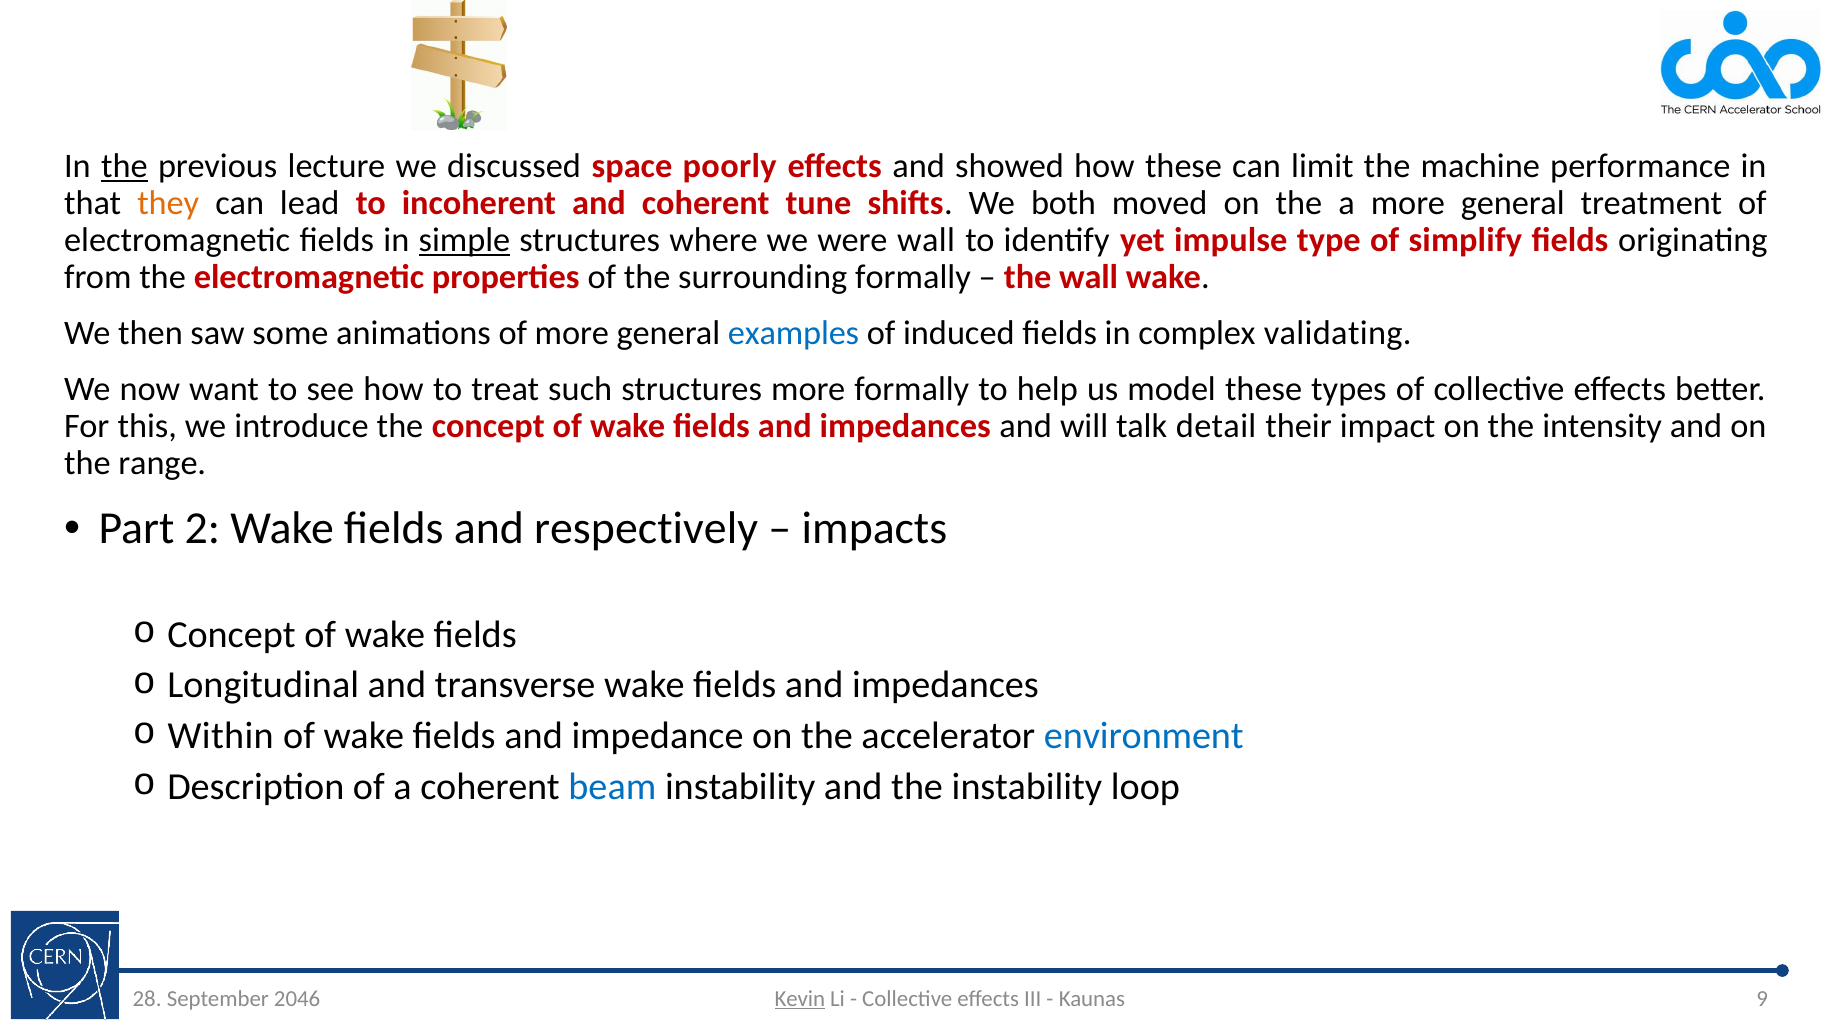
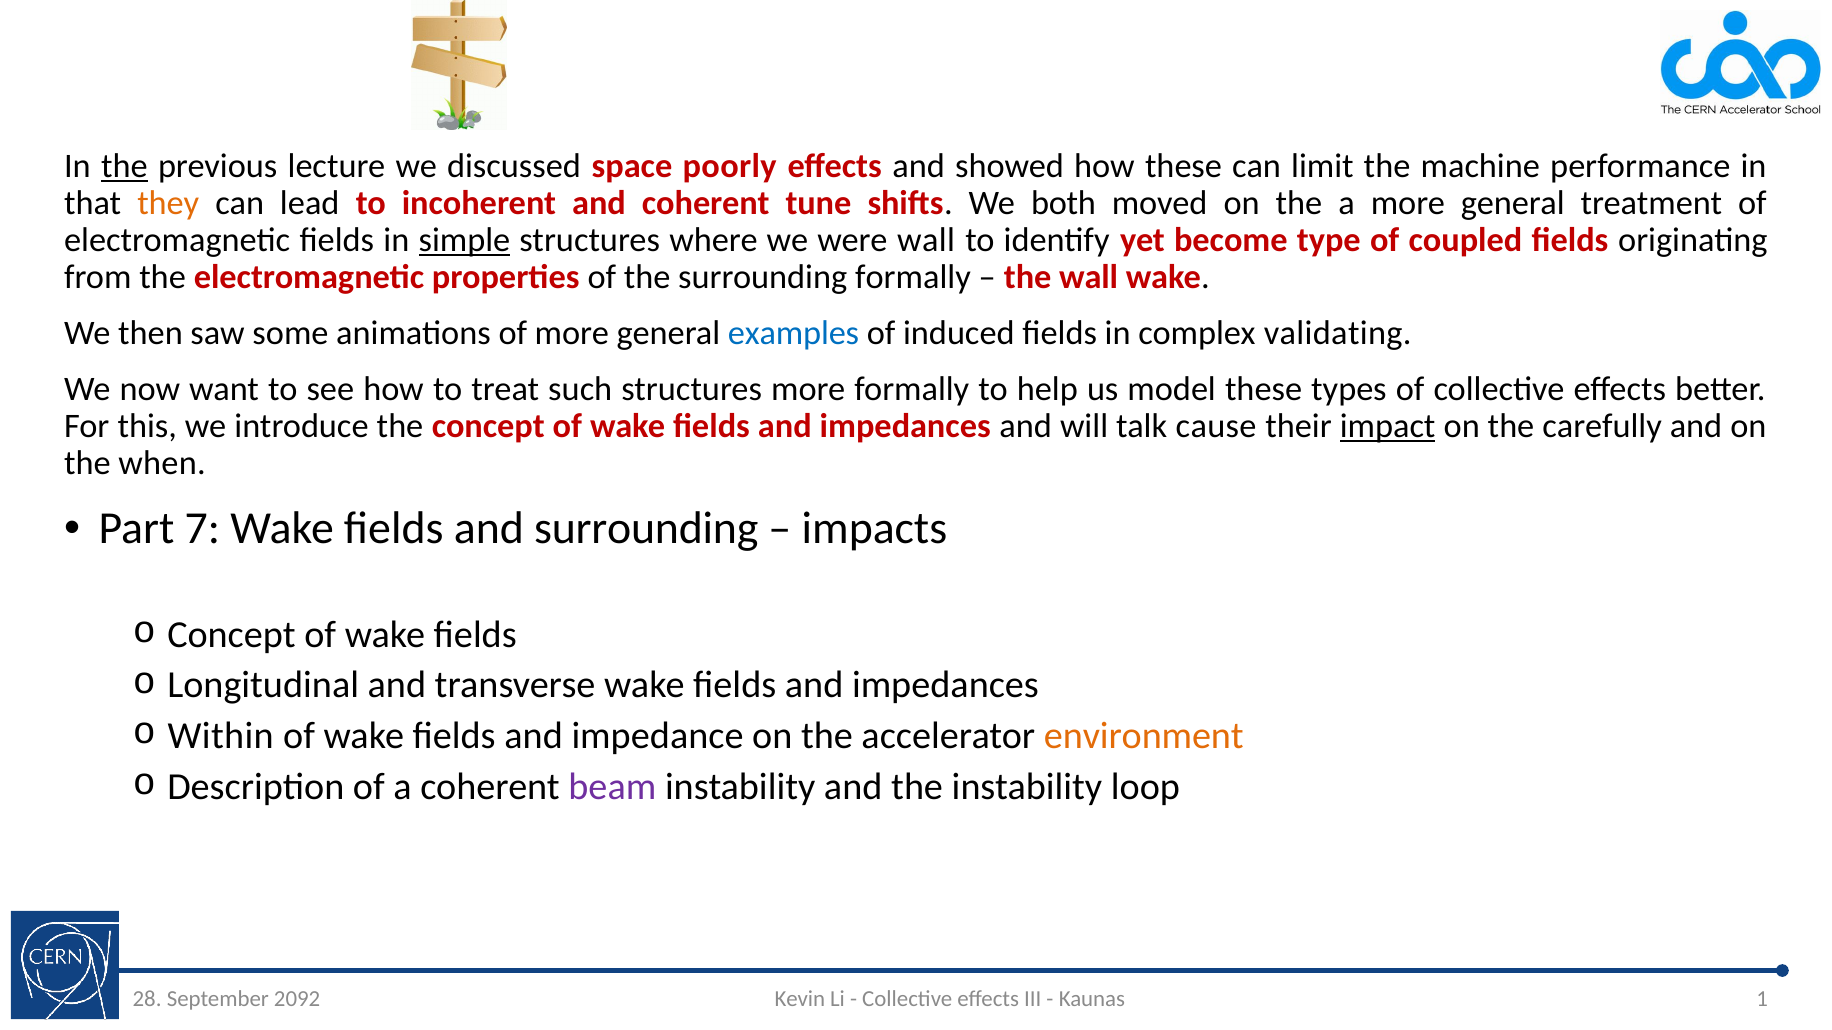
impulse: impulse -> become
simplify: simplify -> coupled
detail: detail -> cause
impact underline: none -> present
intensity: intensity -> carefully
range: range -> when
2: 2 -> 7
and respectively: respectively -> surrounding
environment colour: blue -> orange
beam colour: blue -> purple
Kevin underline: present -> none
9: 9 -> 1
2046: 2046 -> 2092
